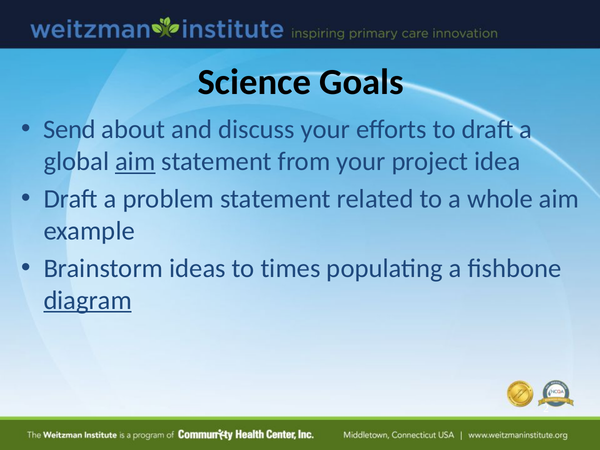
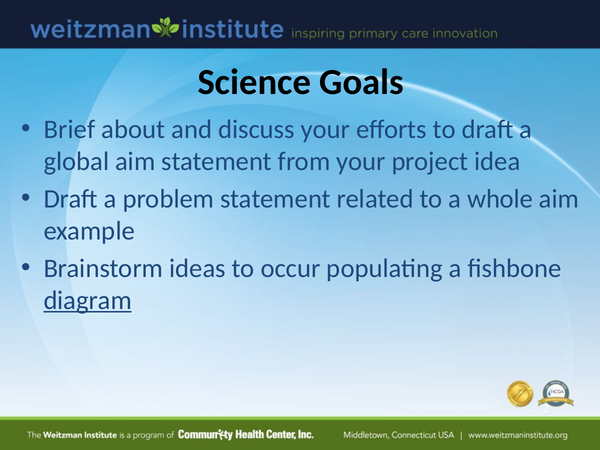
Send: Send -> Brief
aim at (135, 162) underline: present -> none
times: times -> occur
